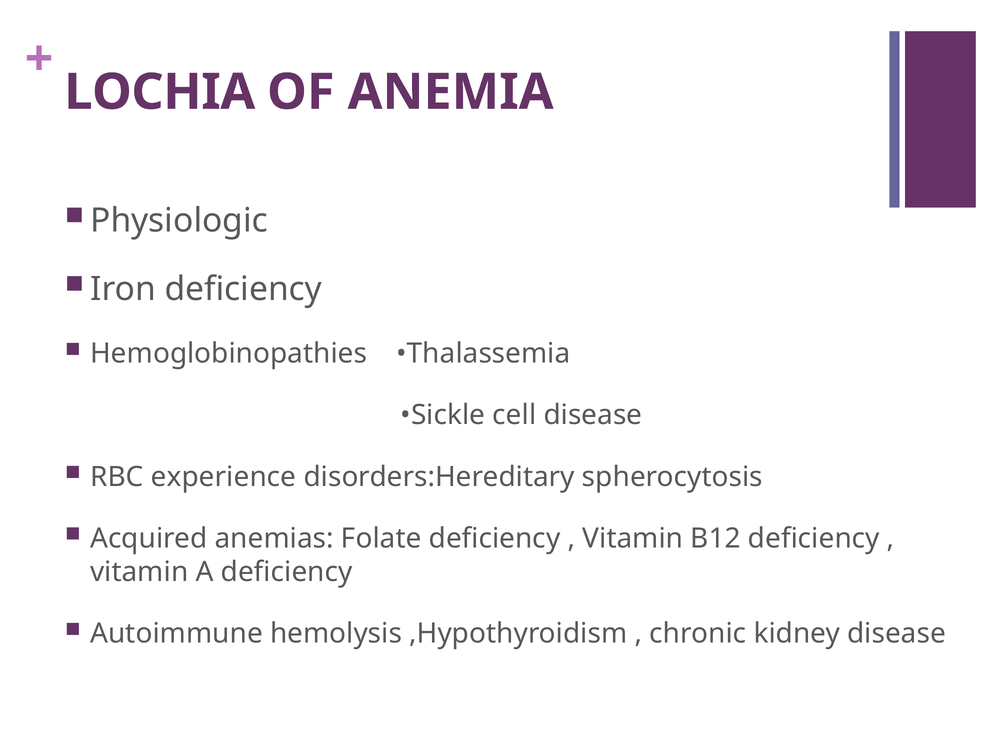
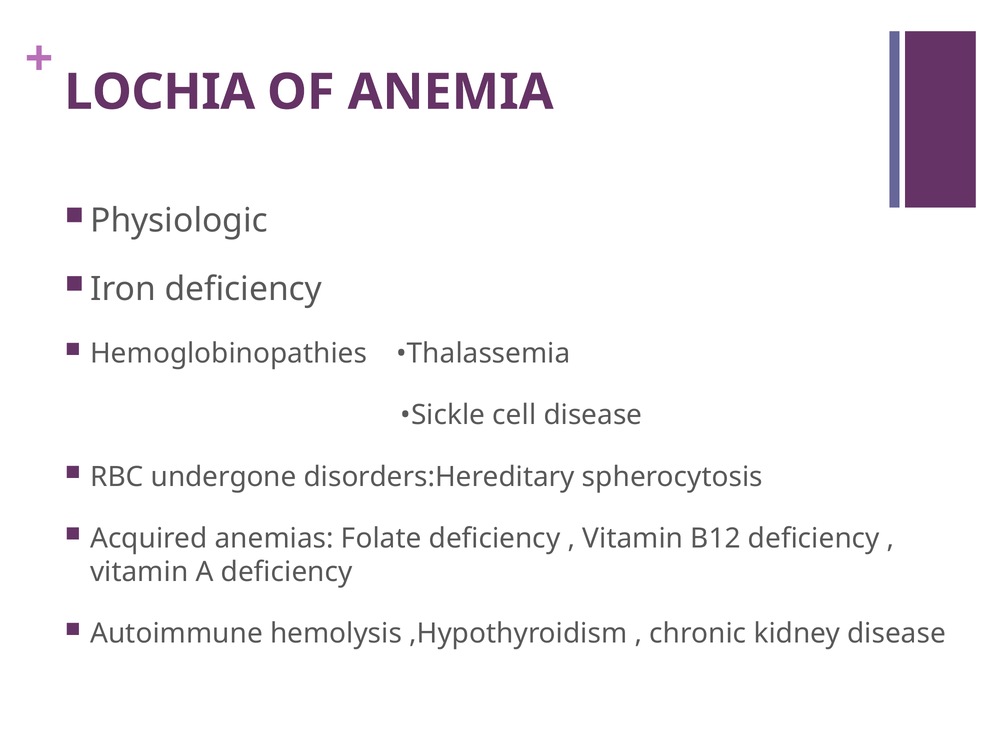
experience: experience -> undergone
